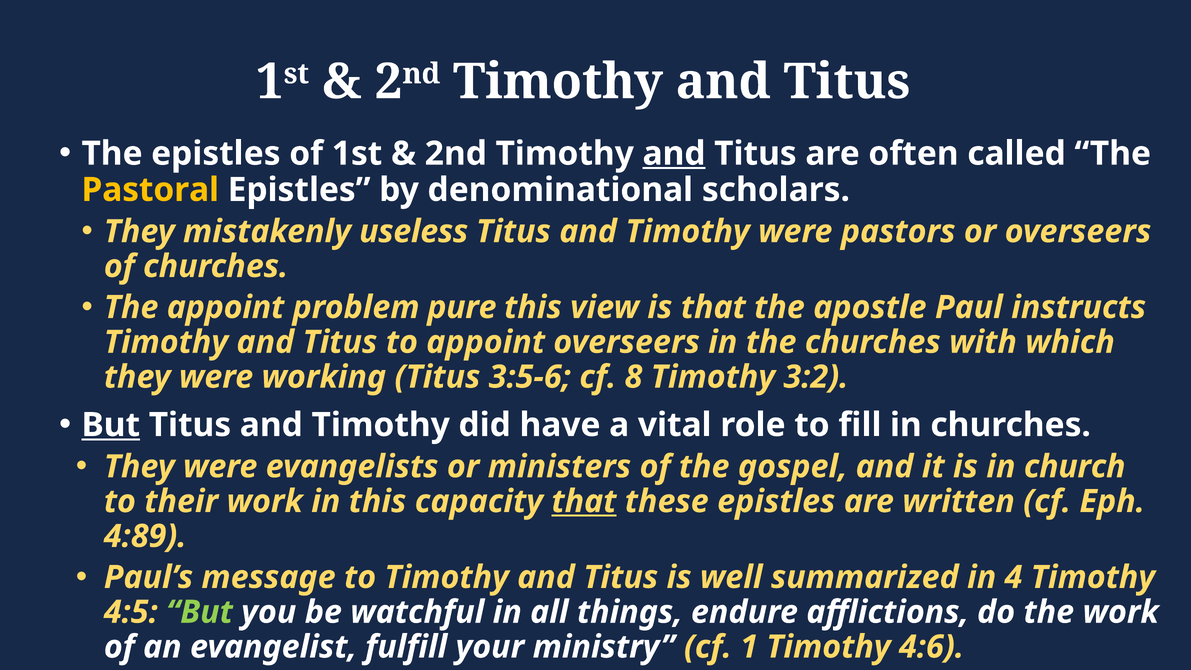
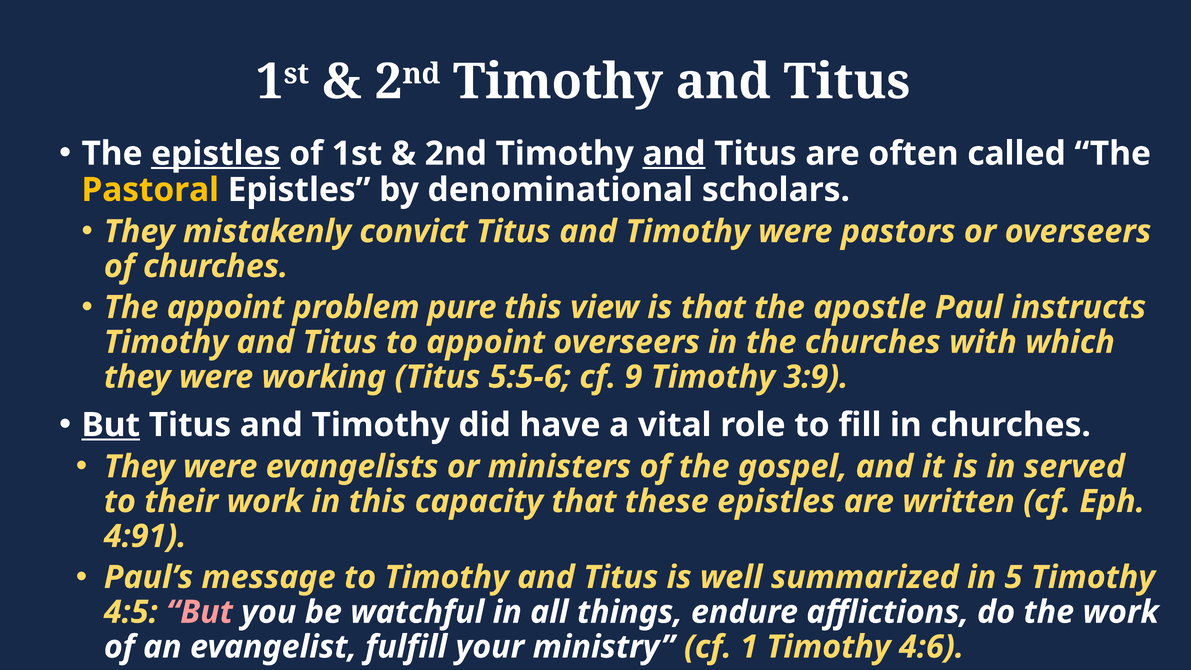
epistles at (216, 154) underline: none -> present
useless: useless -> convict
3:5-6: 3:5-6 -> 5:5-6
8: 8 -> 9
3:2: 3:2 -> 3:9
church: church -> served
that at (584, 501) underline: present -> none
4:89: 4:89 -> 4:91
4: 4 -> 5
But at (200, 612) colour: light green -> pink
